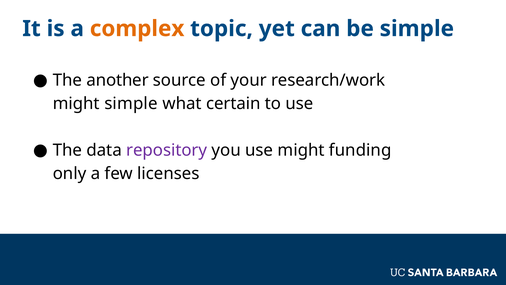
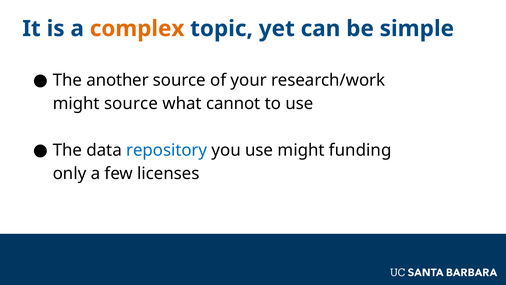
might simple: simple -> source
certain: certain -> cannot
repository colour: purple -> blue
